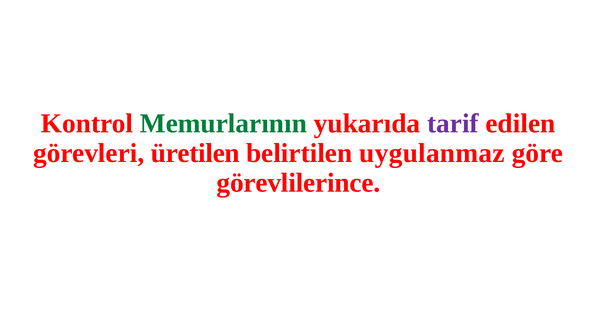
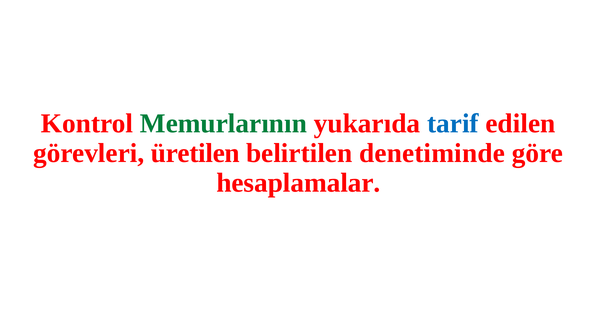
tarif colour: purple -> blue
uygulanmaz: uygulanmaz -> denetiminde
görevlilerince: görevlilerince -> hesaplamalar
